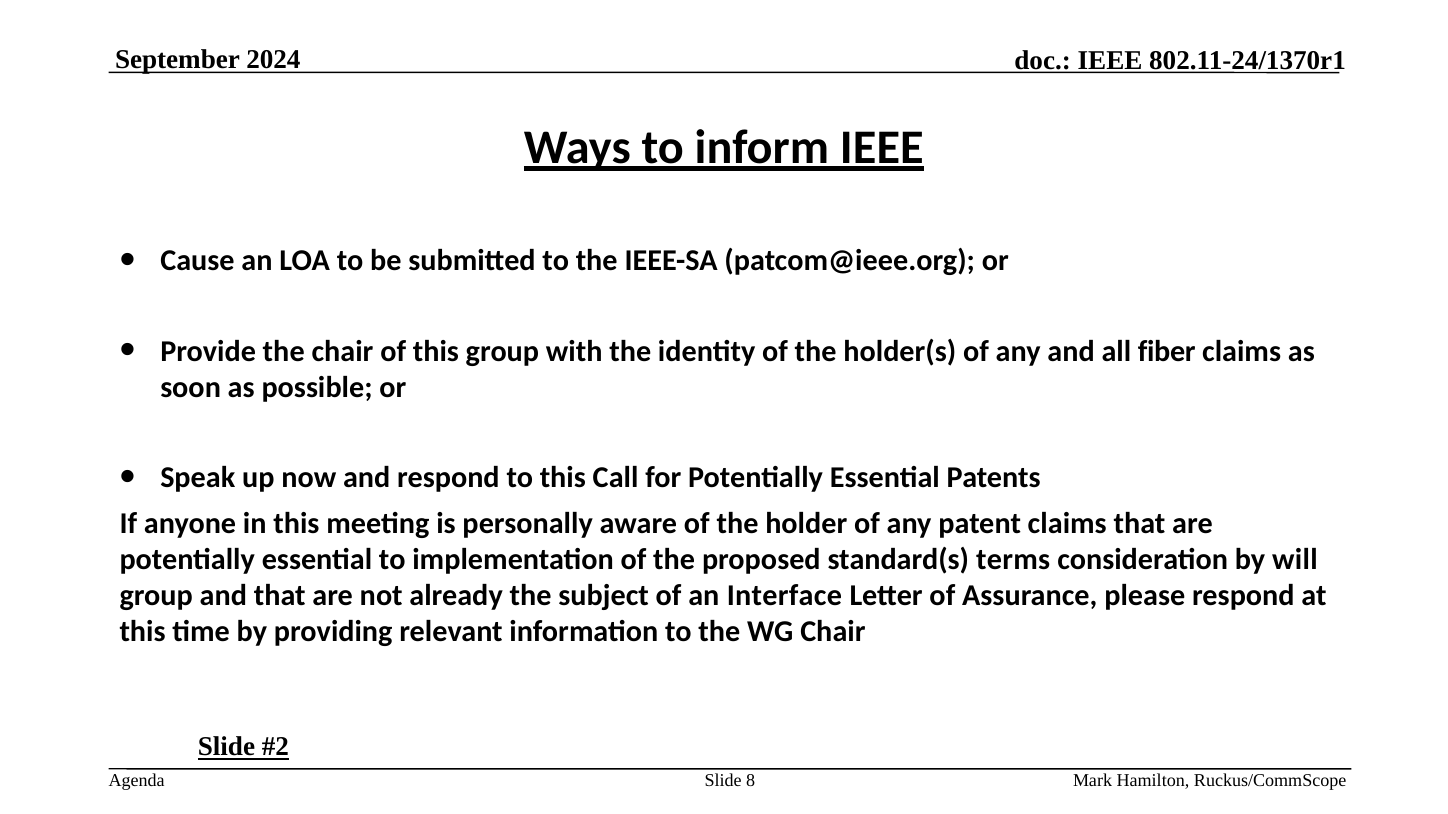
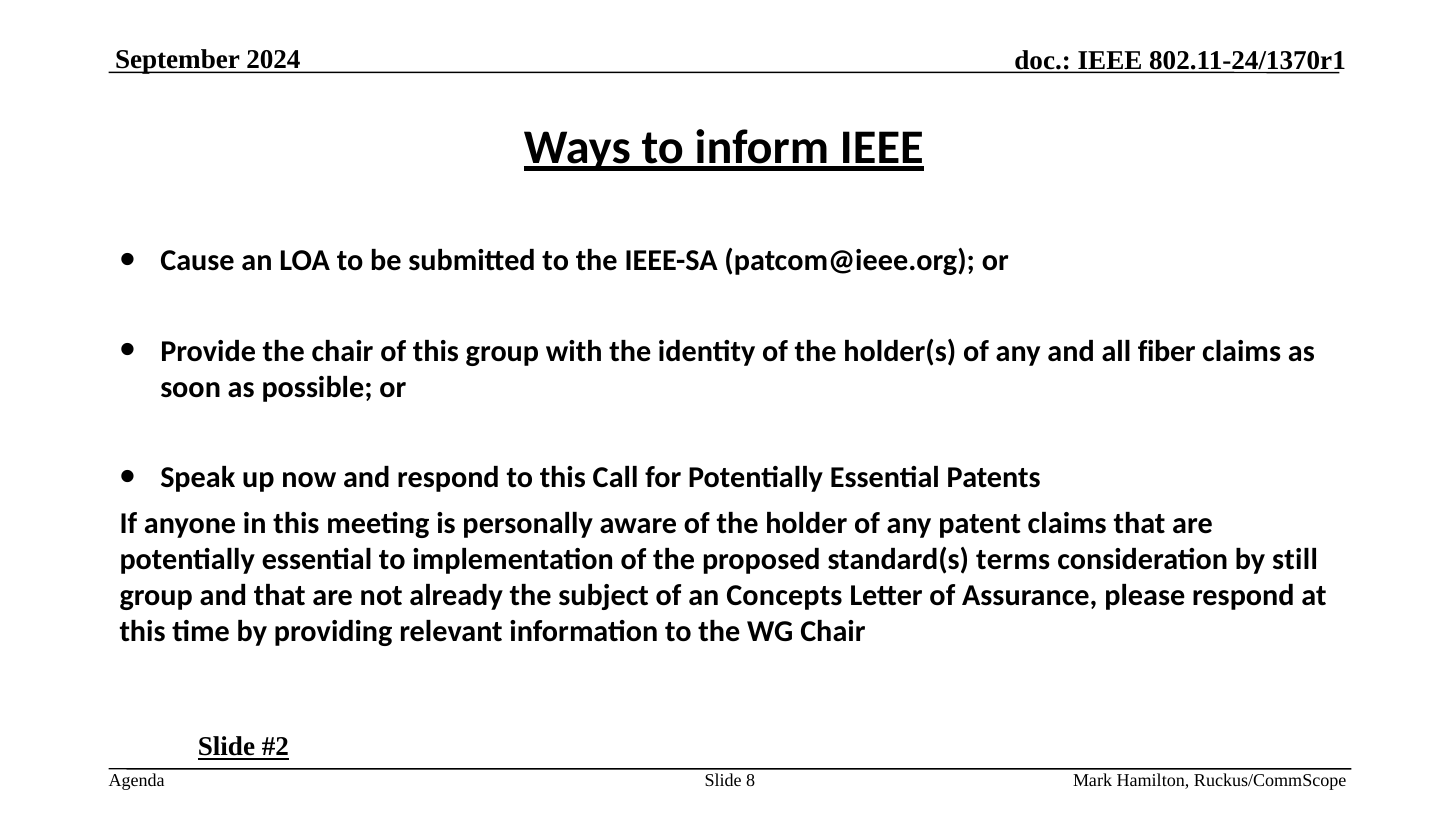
will: will -> still
Interface: Interface -> Concepts
